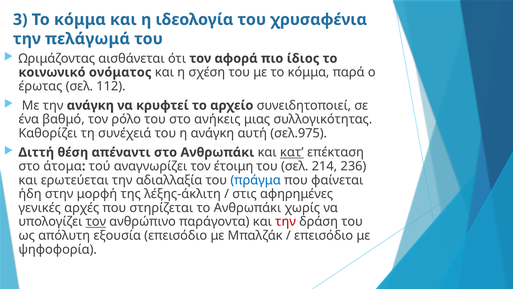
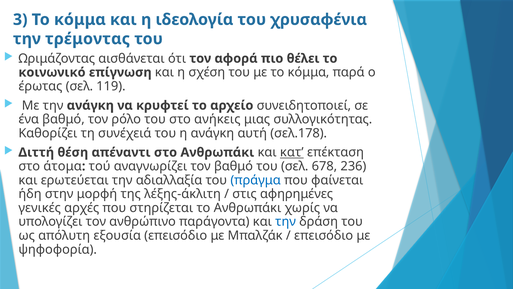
πελάγωμά: πελάγωμά -> τρέμοντας
ίδιος: ίδιος -> θέλει
ονόματος: ονόματος -> επίγνωση
112: 112 -> 119
σελ.975: σελ.975 -> σελ.178
τον έτοιμη: έτοιμη -> βαθμό
214: 214 -> 678
τον at (96, 221) underline: present -> none
την at (286, 221) colour: red -> blue
